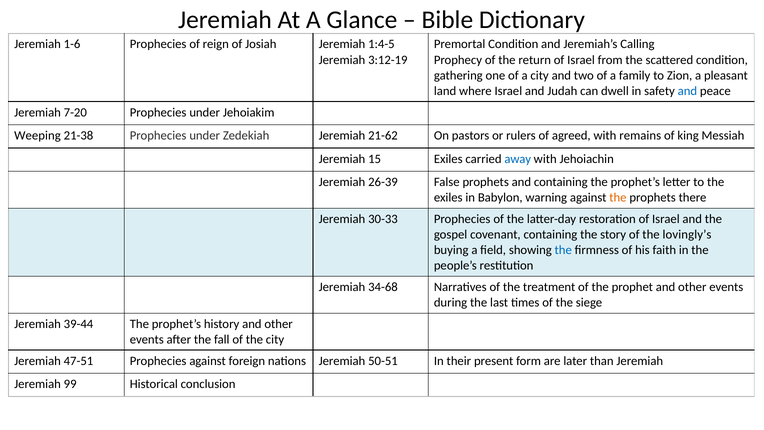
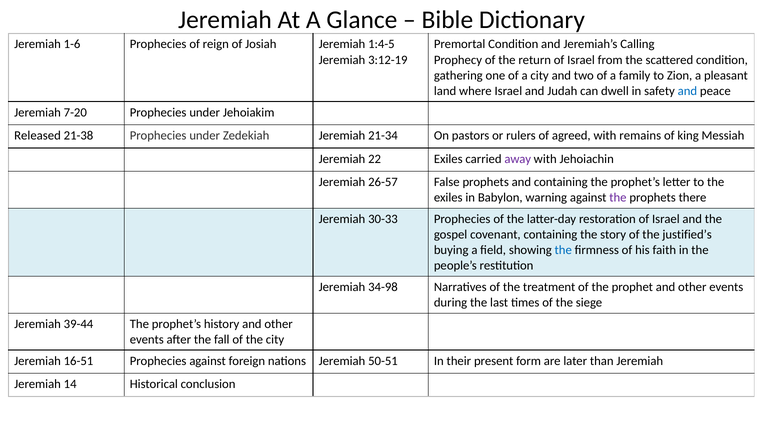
Weeping: Weeping -> Released
21-62: 21-62 -> 21-34
15: 15 -> 22
away colour: blue -> purple
26-39: 26-39 -> 26-57
the at (618, 198) colour: orange -> purple
lovingly’s: lovingly’s -> justified’s
34-68: 34-68 -> 34-98
47-51: 47-51 -> 16-51
99: 99 -> 14
